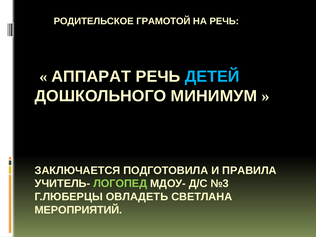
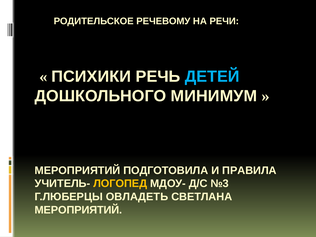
ГРАМОТОЙ: ГРАМОТОЙ -> РЕЧЕВОМУ
НА РЕЧЬ: РЕЧЬ -> РЕЧИ
АППАРАТ: АППАРАТ -> ПСИХИКИ
ЗАКЛЮЧАЕТСЯ at (78, 170): ЗАКЛЮЧАЕТСЯ -> МЕРОПРИЯТИЙ
ЛОГОПЕД colour: light green -> yellow
